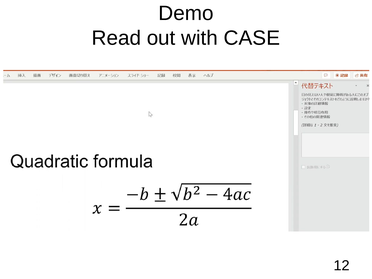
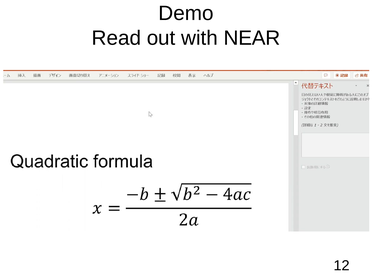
CASE: CASE -> NEAR
